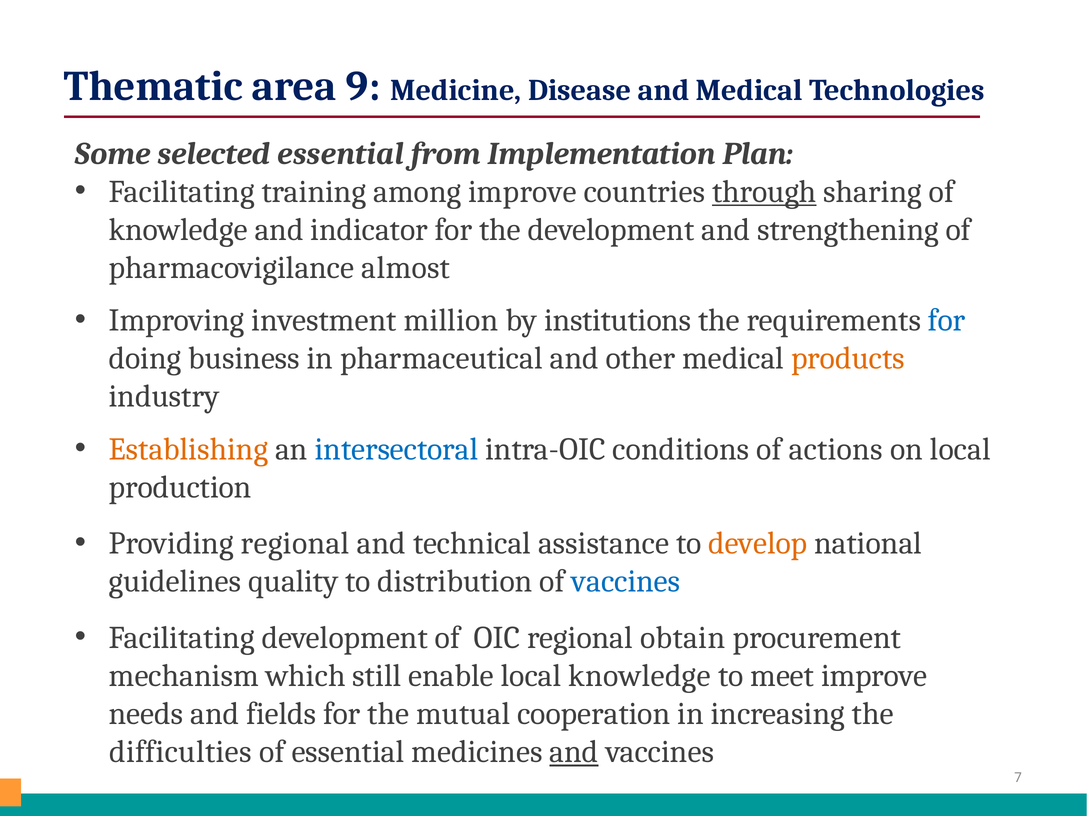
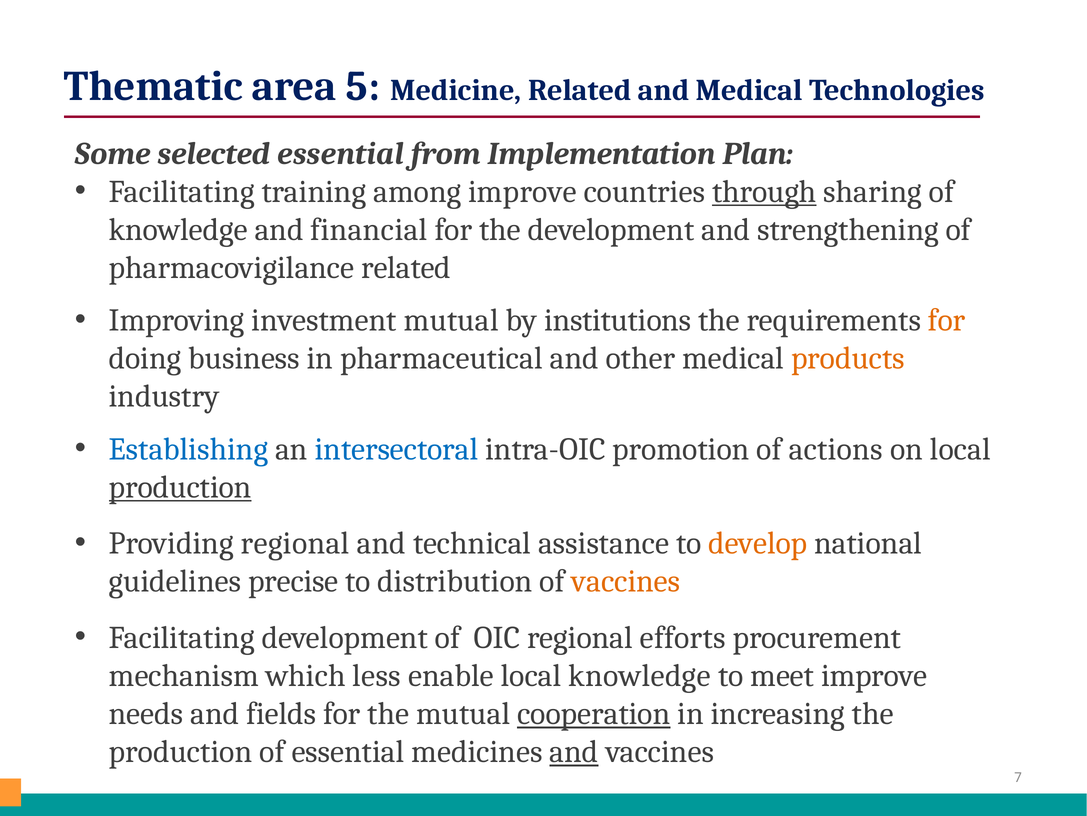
area 9: 9 -> 5
Medicine Disease: Disease -> Related
indicator: indicator -> financial
pharmacovigilance almost: almost -> related
investment million: million -> mutual
for at (947, 320) colour: blue -> orange
Establishing colour: orange -> blue
conditions: conditions -> promotion
production at (180, 487) underline: none -> present
quality: quality -> precise
vaccines at (626, 581) colour: blue -> orange
obtain: obtain -> efforts
still: still -> less
cooperation underline: none -> present
difficulties at (180, 751): difficulties -> production
